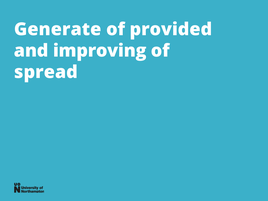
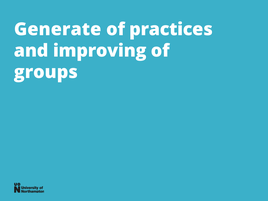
provided: provided -> practices
spread: spread -> groups
